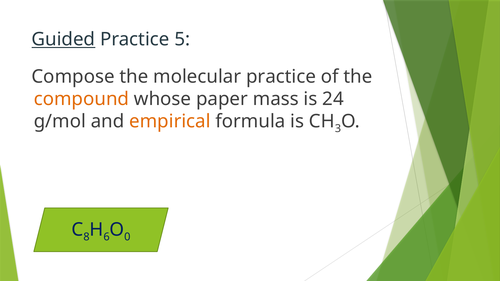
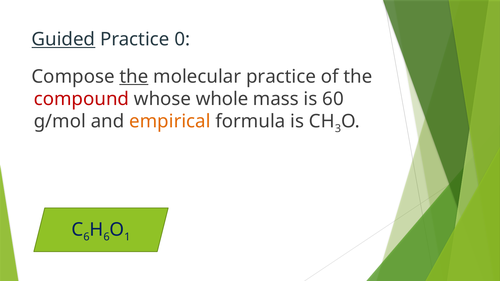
5: 5 -> 0
the at (134, 77) underline: none -> present
compound colour: orange -> red
paper: paper -> whole
24: 24 -> 60
8 at (86, 237): 8 -> 6
0: 0 -> 1
